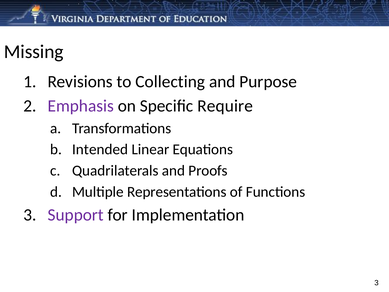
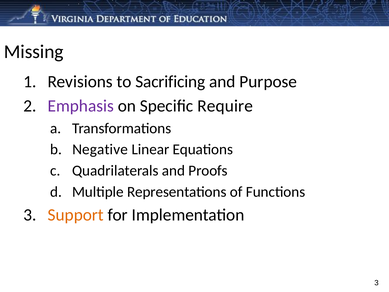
Collecting: Collecting -> Sacrificing
Intended: Intended -> Negative
Support colour: purple -> orange
